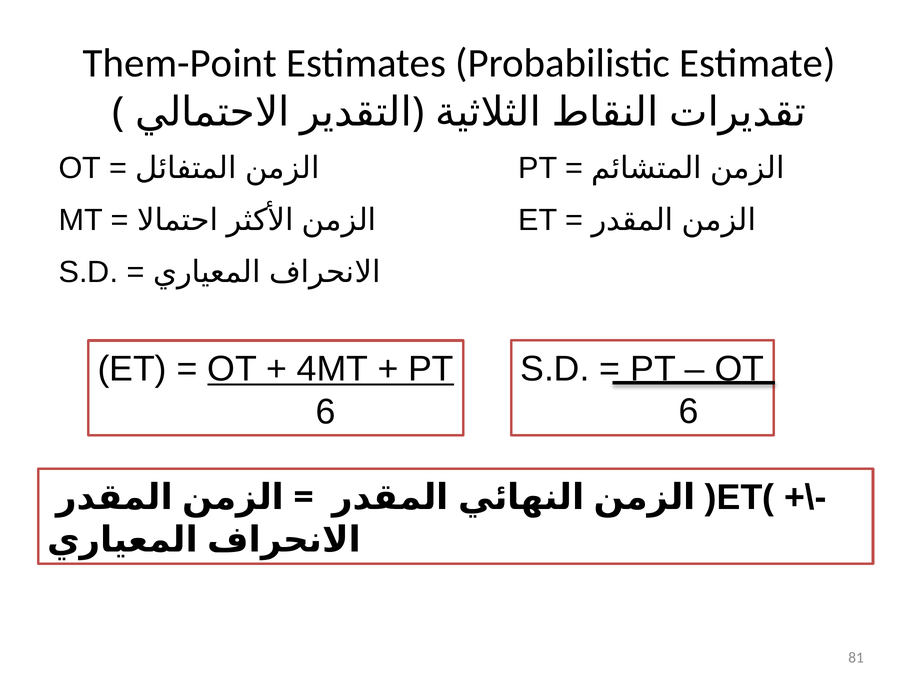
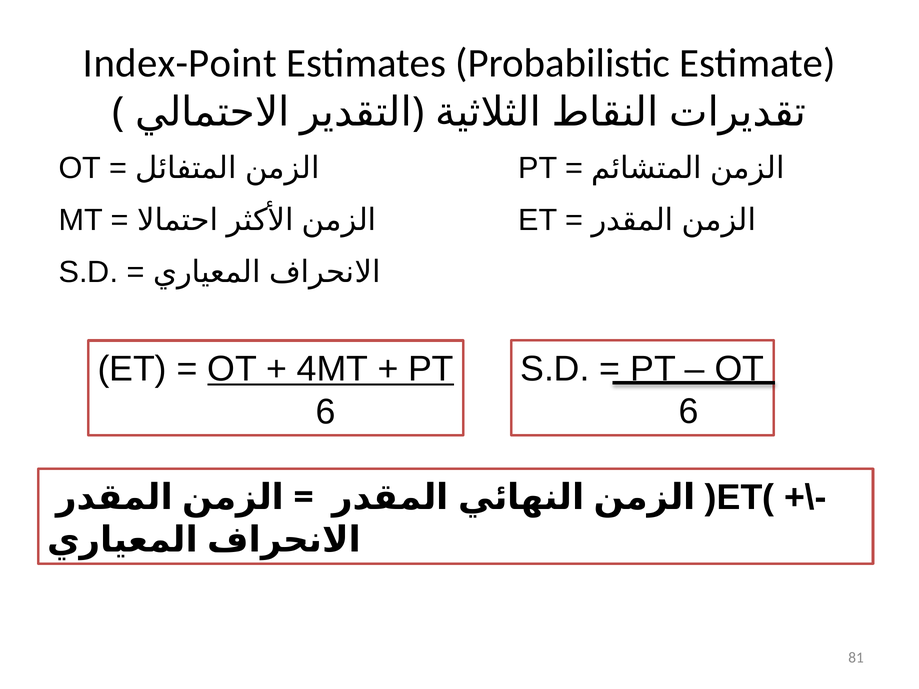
Them-Point: Them-Point -> Index-Point
